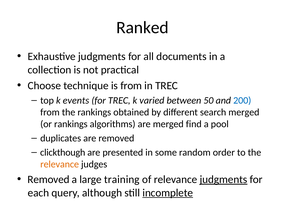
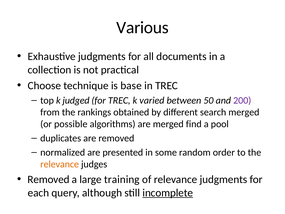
Ranked: Ranked -> Various
is from: from -> base
events: events -> judged
200 colour: blue -> purple
or rankings: rankings -> possible
clickthough: clickthough -> normalized
judgments at (224, 179) underline: present -> none
